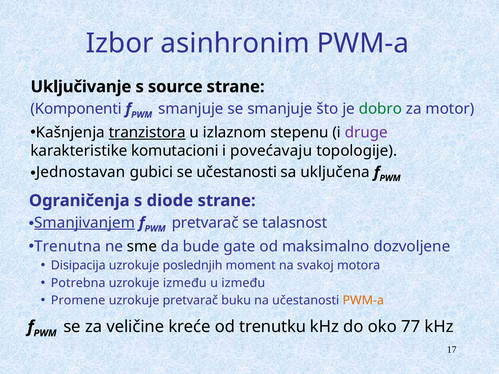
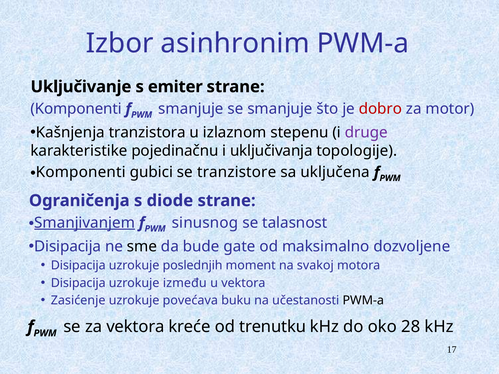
source: source -> emiter
dobro colour: green -> red
tranzistora underline: present -> none
komutacioni: komutacioni -> pojedinačnu
povećavaju: povećavaju -> uključivanja
Jednostavan at (81, 172): Jednostavan -> Komponenti
se učestanosti: učestanosti -> tranzistore
pretvarač at (205, 223): pretvarač -> sinusnog
Trenutna at (68, 247): Trenutna -> Disipacija
Potrebna at (78, 283): Potrebna -> Disipacija
u između: između -> vektora
Promene: Promene -> Zasićenje
uzrokuje pretvarač: pretvarač -> povećava
PWM-a at (363, 301) colour: orange -> black
za veličine: veličine -> vektora
77: 77 -> 28
